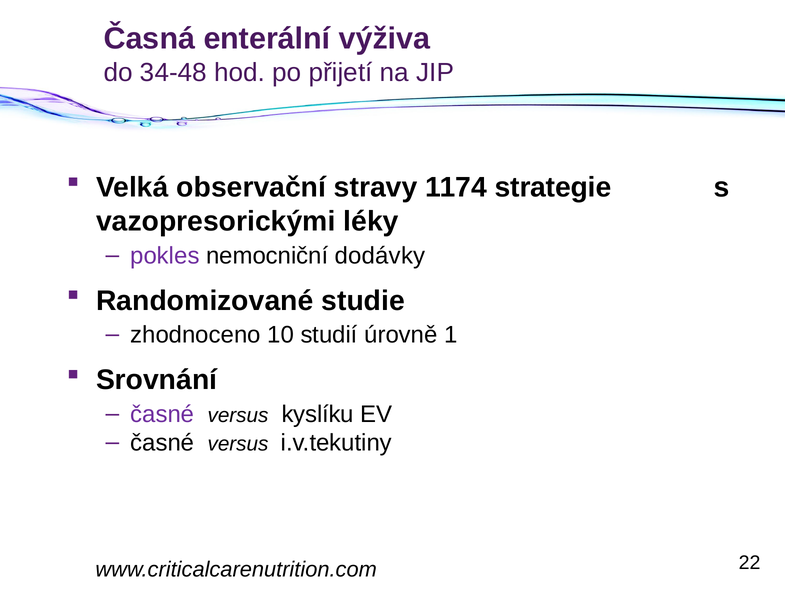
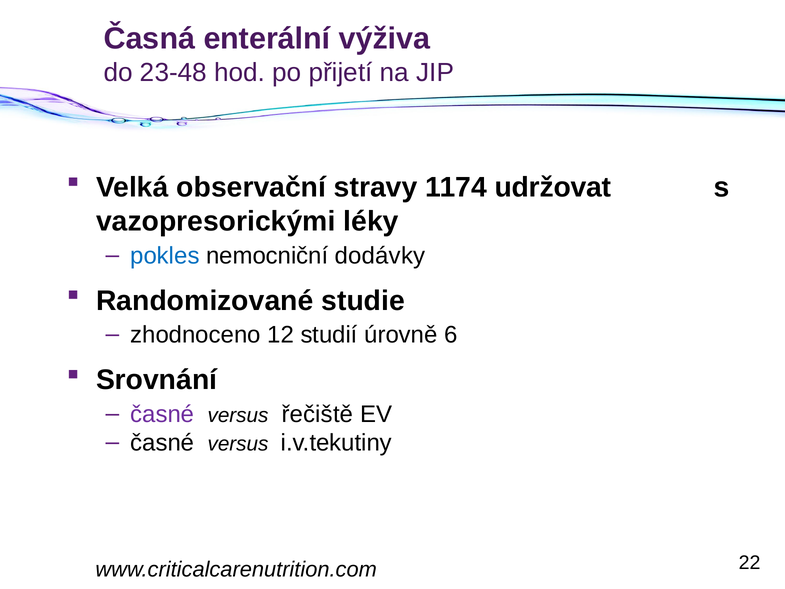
34-48: 34-48 -> 23-48
strategie: strategie -> udržovat
pokles colour: purple -> blue
10: 10 -> 12
1: 1 -> 6
kyslíku: kyslíku -> řečiště
